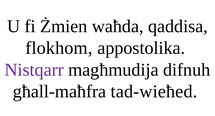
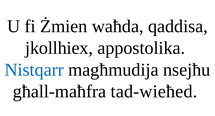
flokhom: flokhom -> jkollhiex
Nistqarr colour: purple -> blue
difnuh: difnuh -> nsejħu
